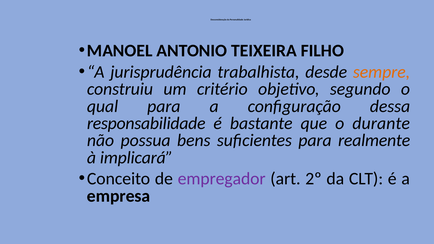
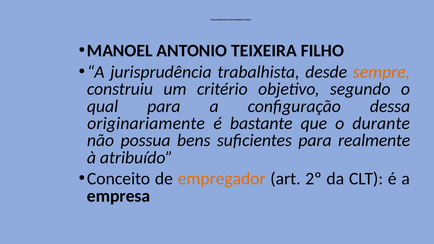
responsabilidade: responsabilidade -> originariamente
implicará: implicará -> atribuído
empregador colour: purple -> orange
